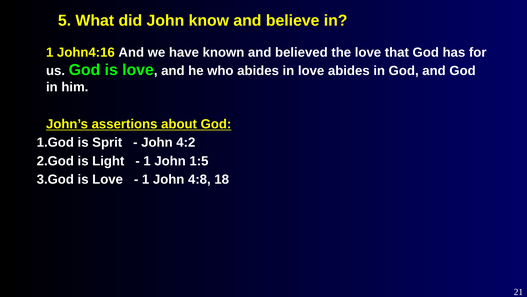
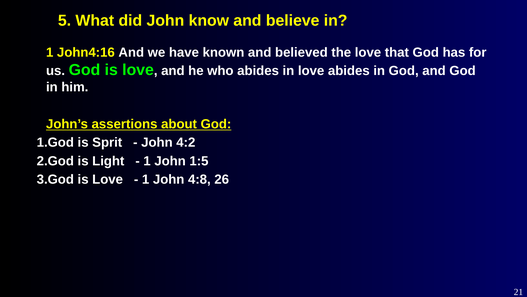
18: 18 -> 26
